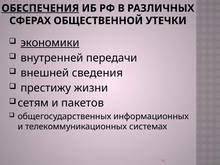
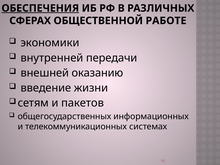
УТЕЧКИ: УТЕЧКИ -> РАБОТЕ
экономики underline: present -> none
сведения: сведения -> оказанию
престижу: престижу -> введение
